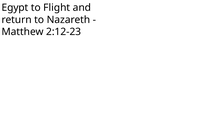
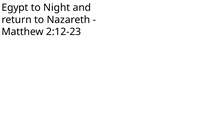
Flight: Flight -> Night
